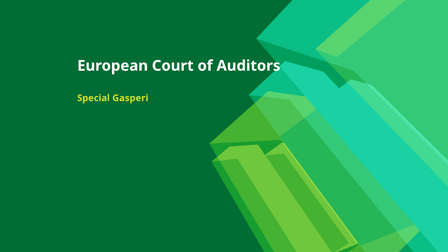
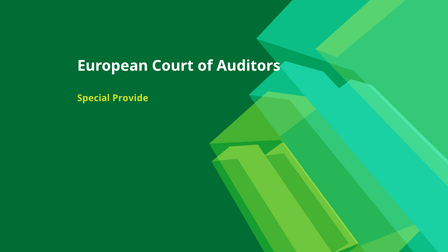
Gasperi: Gasperi -> Provide
